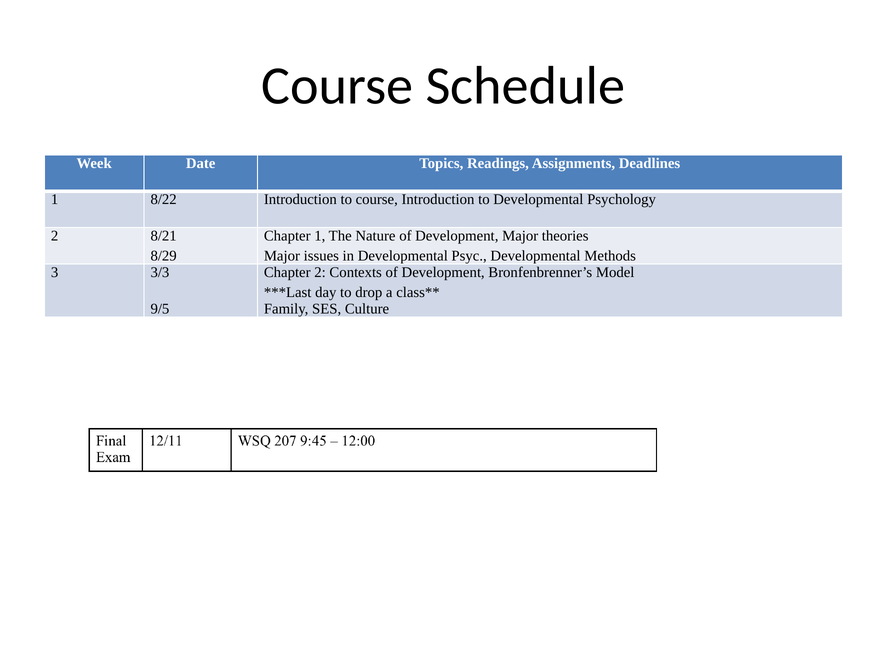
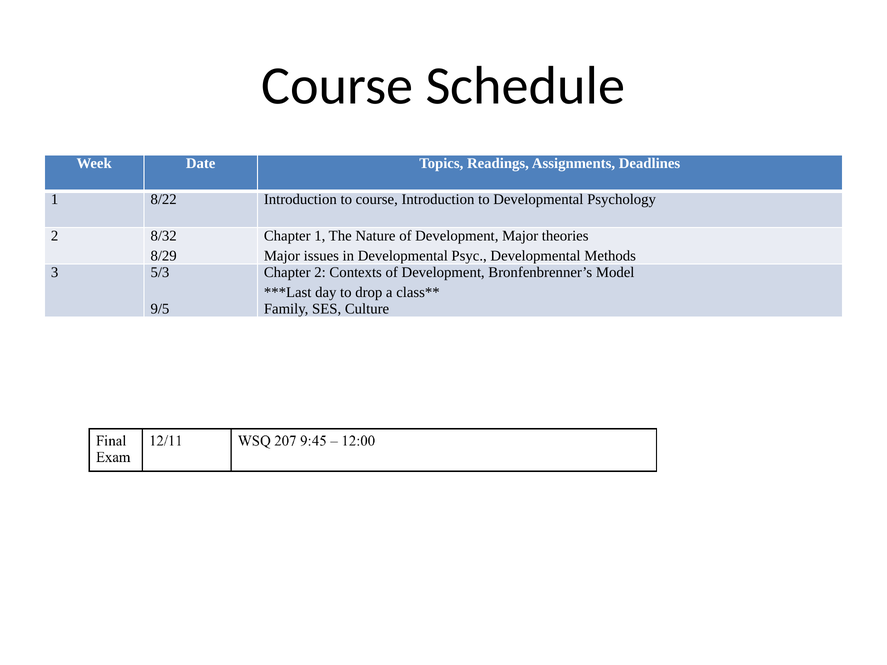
8/21: 8/21 -> 8/32
3/3: 3/3 -> 5/3
